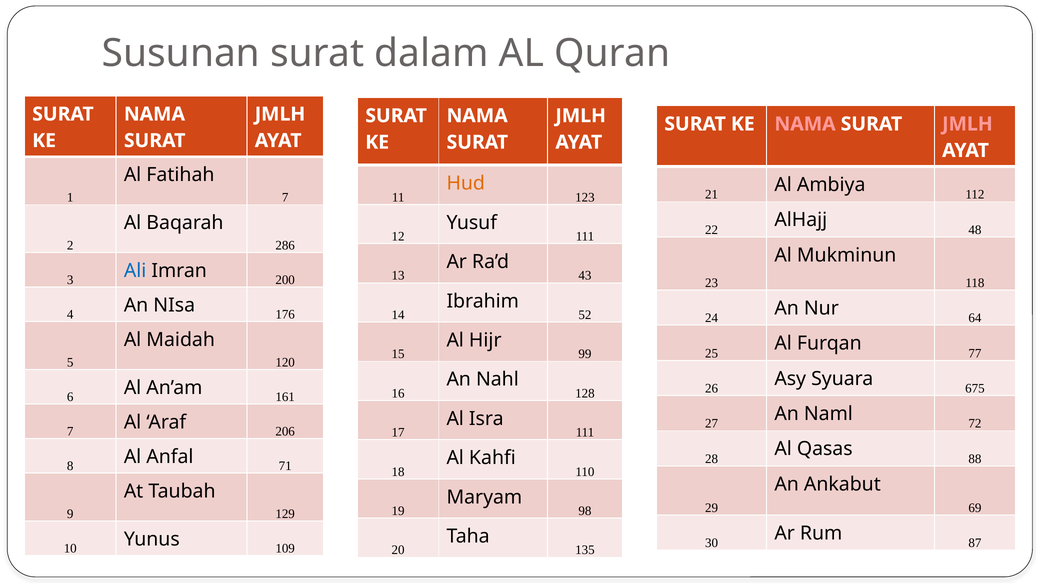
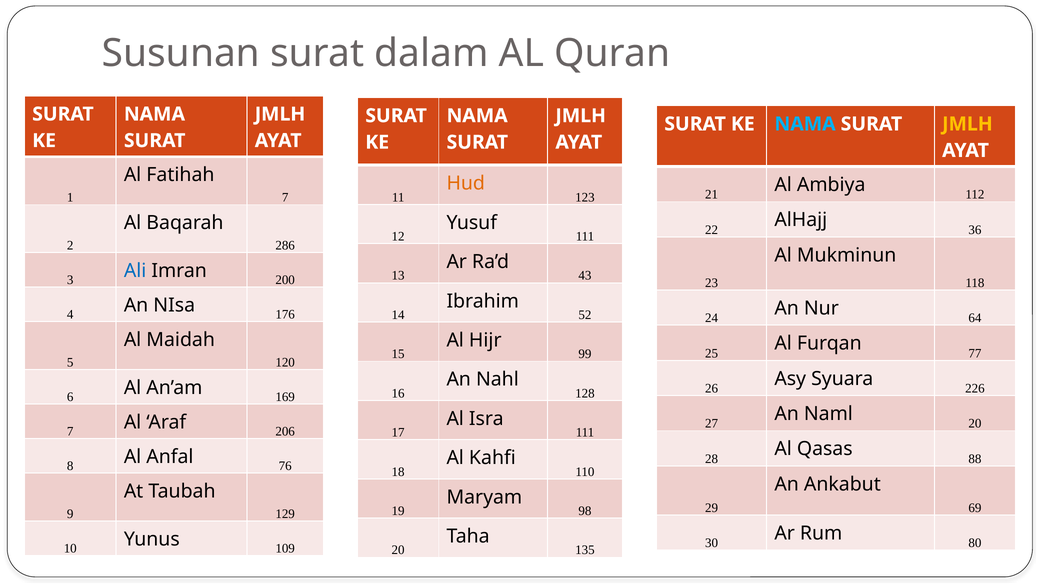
NAMA at (805, 124) colour: pink -> light blue
JMLH at (967, 124) colour: pink -> yellow
48: 48 -> 36
675: 675 -> 226
161: 161 -> 169
Naml 72: 72 -> 20
71: 71 -> 76
87: 87 -> 80
